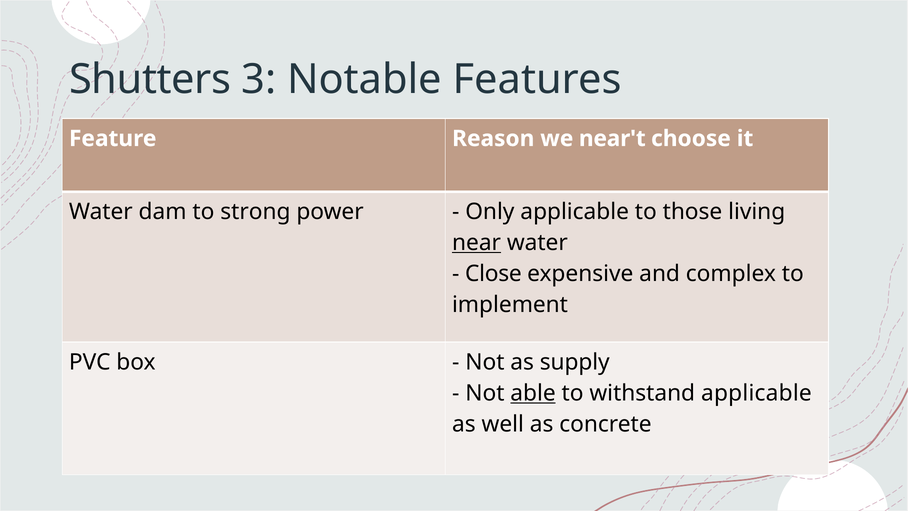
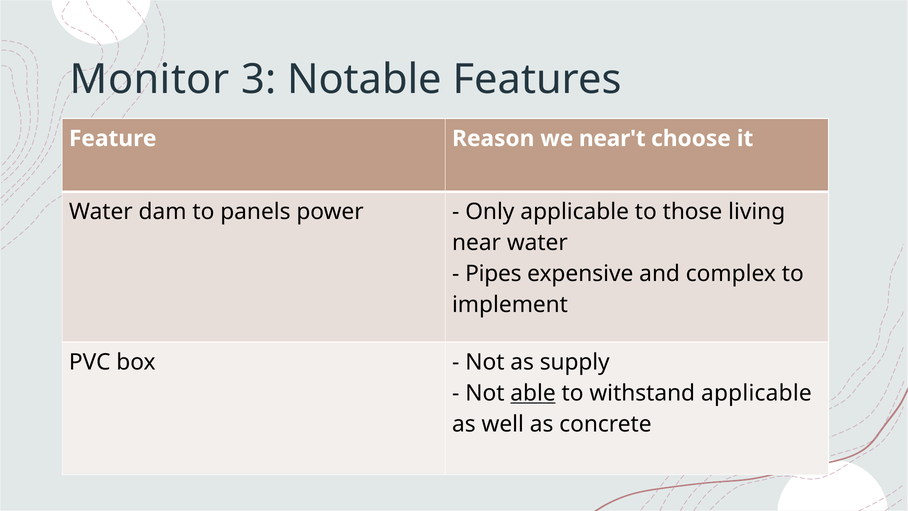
Shutters: Shutters -> Monitor
strong: strong -> panels
near underline: present -> none
Close: Close -> Pipes
